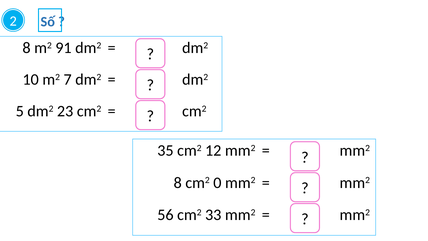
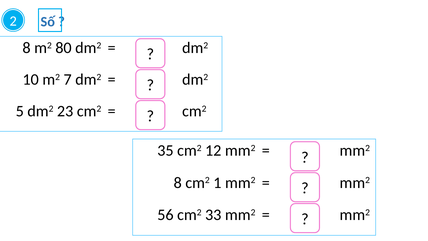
91: 91 -> 80
0: 0 -> 1
